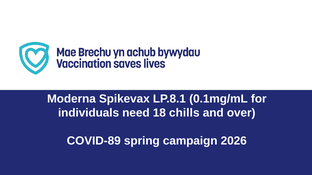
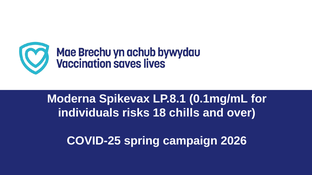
need: need -> risks
COVID-89: COVID-89 -> COVID-25
